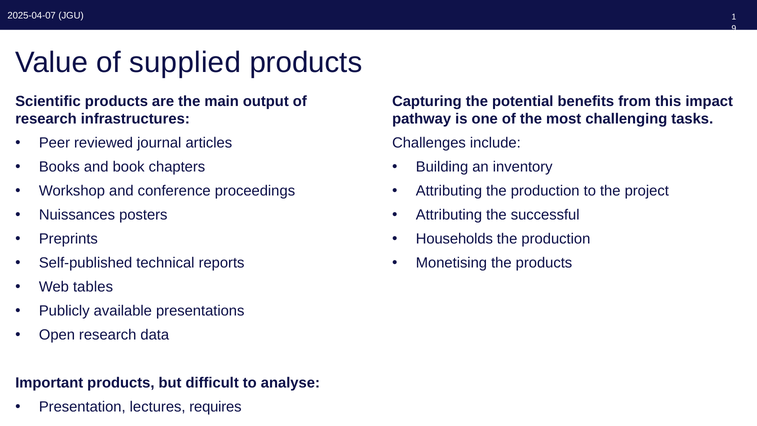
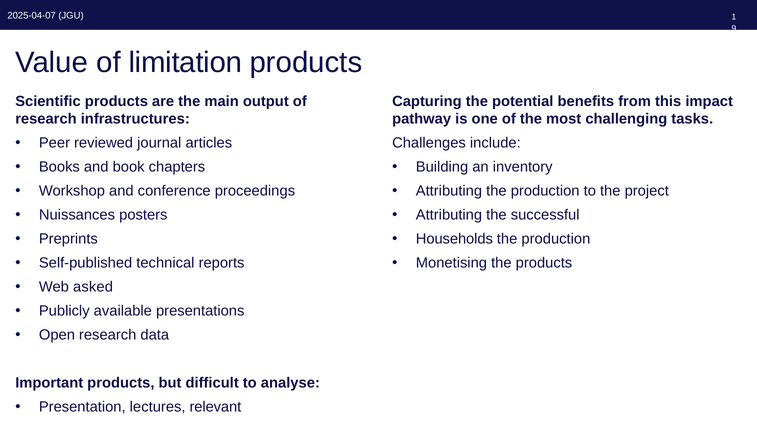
supplied: supplied -> limitation
tables: tables -> asked
requires: requires -> relevant
